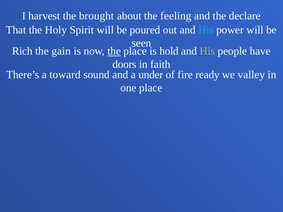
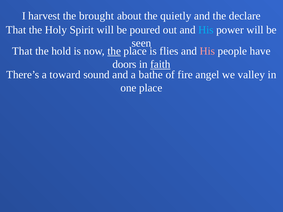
feeling: feeling -> quietly
Rich at (22, 51): Rich -> That
gain: gain -> hold
hold: hold -> flies
His at (207, 51) colour: light green -> pink
faith underline: none -> present
under: under -> bathe
ready: ready -> angel
